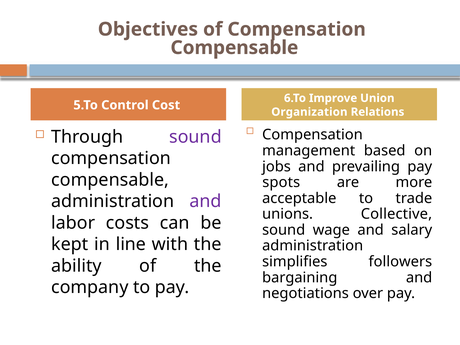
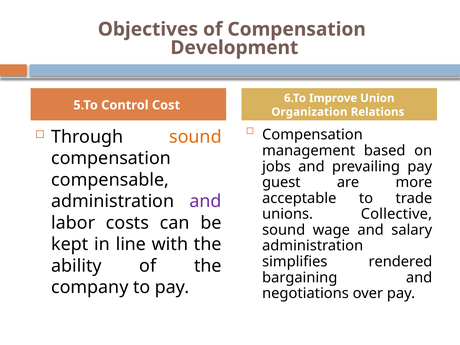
Compensable at (234, 48): Compensable -> Development
sound at (195, 137) colour: purple -> orange
spots: spots -> guest
followers: followers -> rendered
